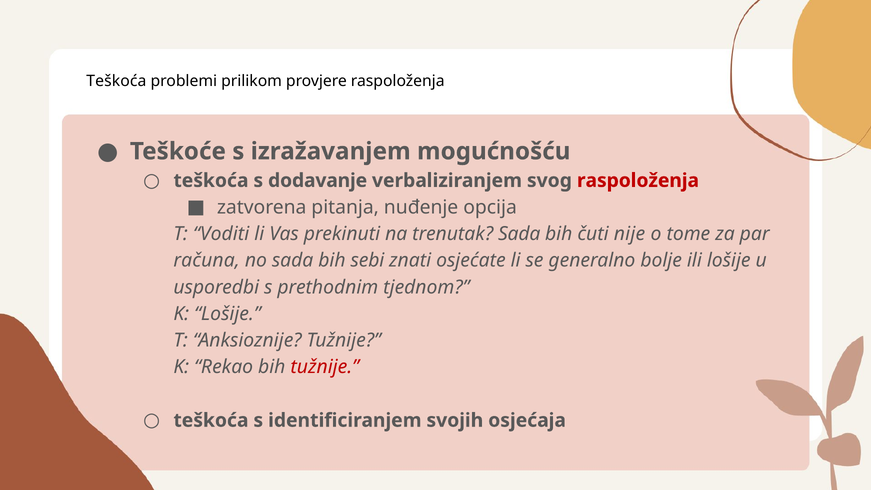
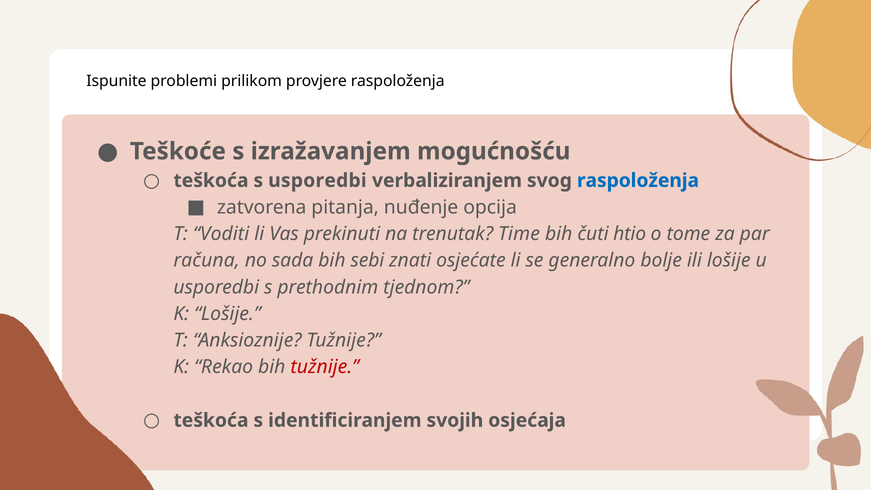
Teškoća at (116, 81): Teškoća -> Ispunite
s dodavanje: dodavanje -> usporedbi
raspoloženja at (638, 181) colour: red -> blue
trenutak Sada: Sada -> Time
nije: nije -> htio
